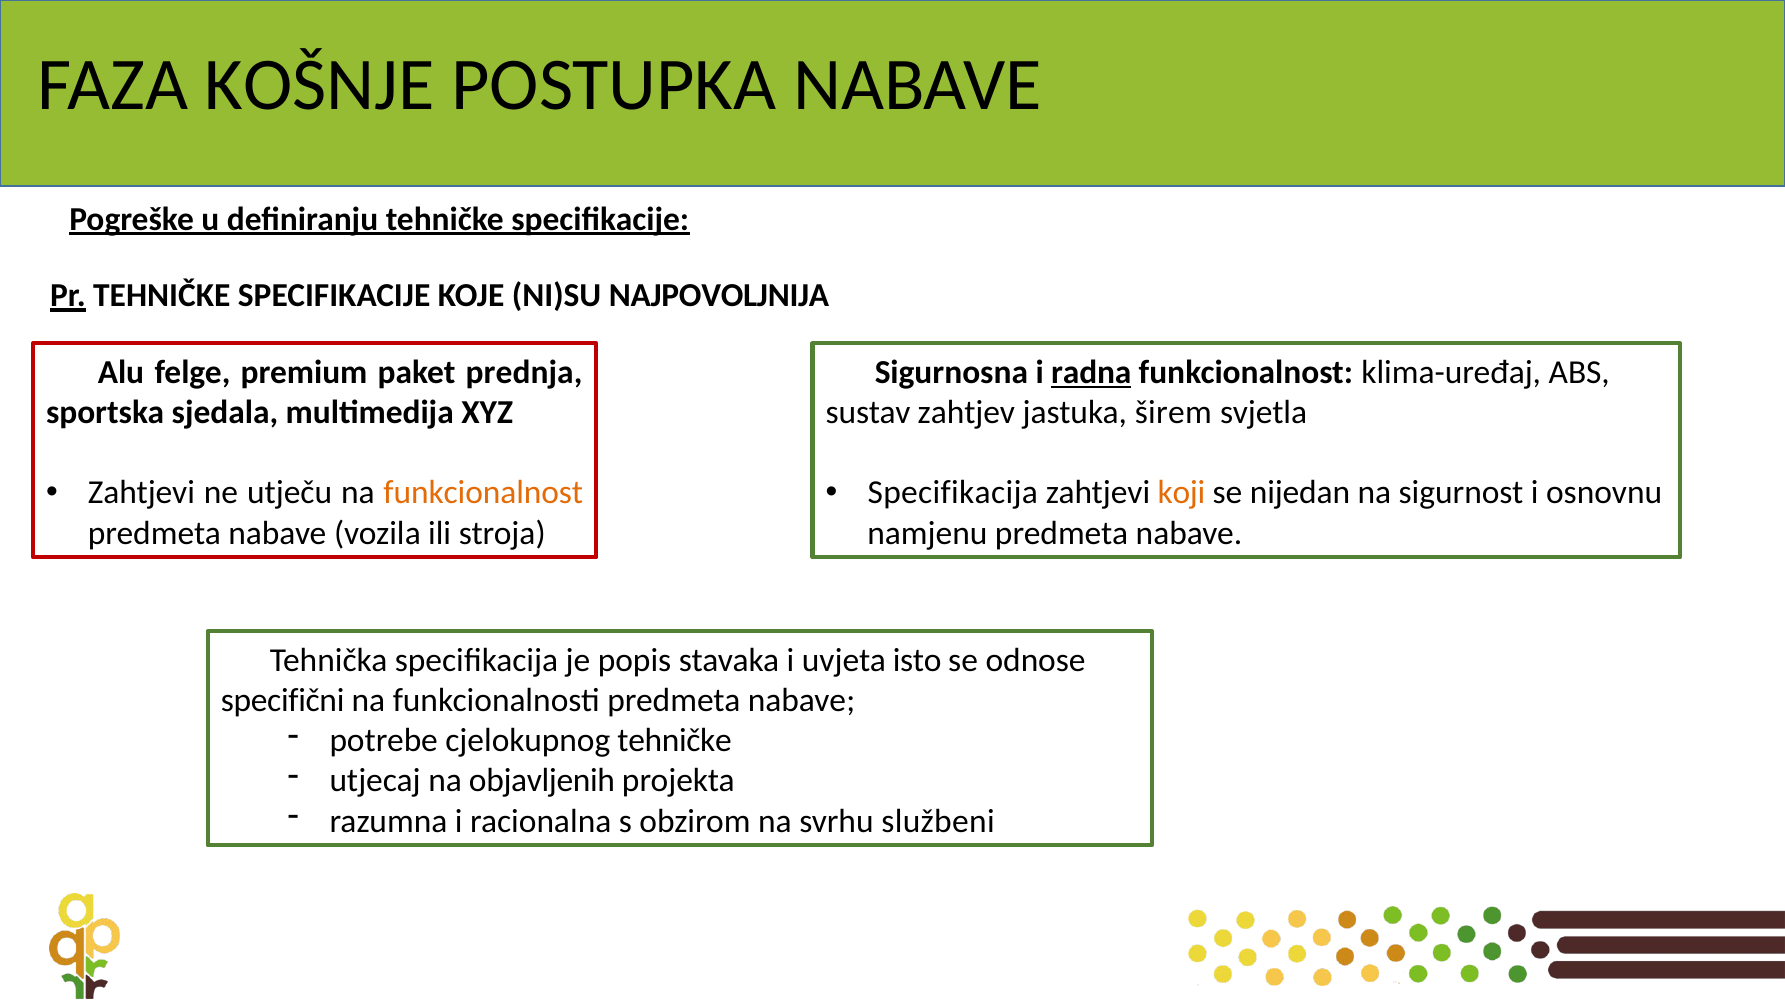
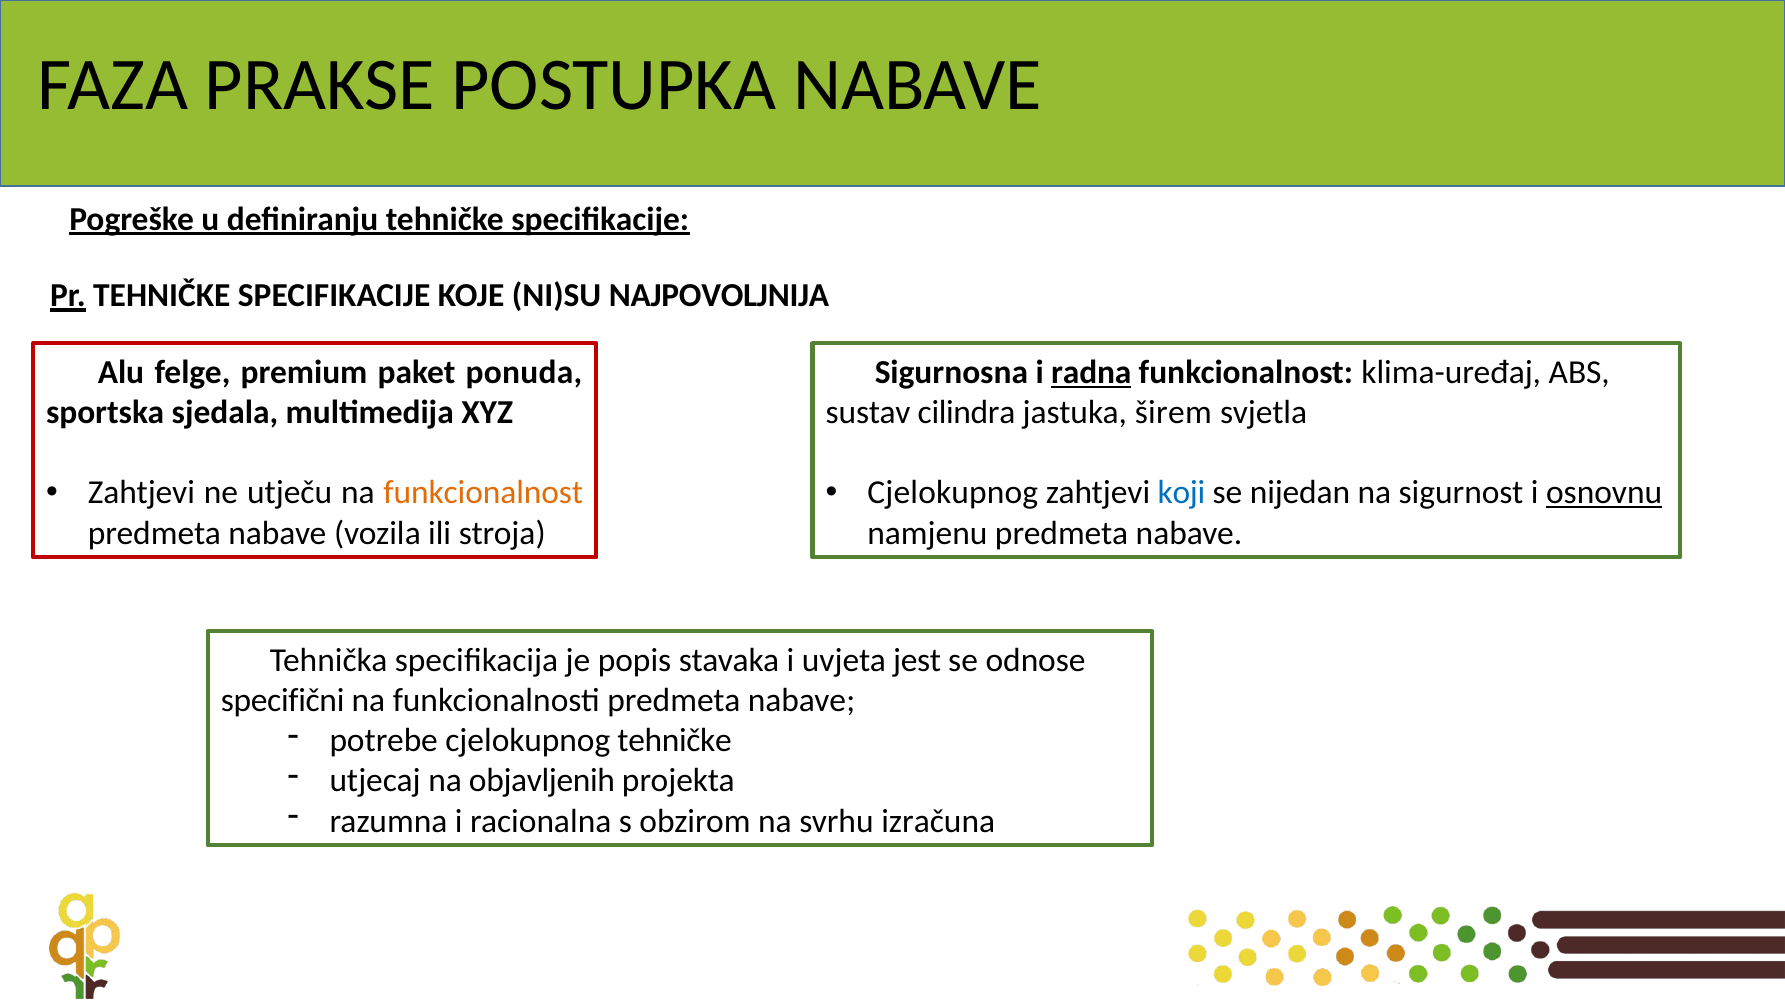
KOŠNJE: KOŠNJE -> PRAKSE
prednja: prednja -> ponuda
zahtjev: zahtjev -> cilindra
Specifikacija at (953, 493): Specifikacija -> Cjelokupnog
koji colour: orange -> blue
osnovnu underline: none -> present
isto: isto -> jest
službeni: službeni -> izračuna
